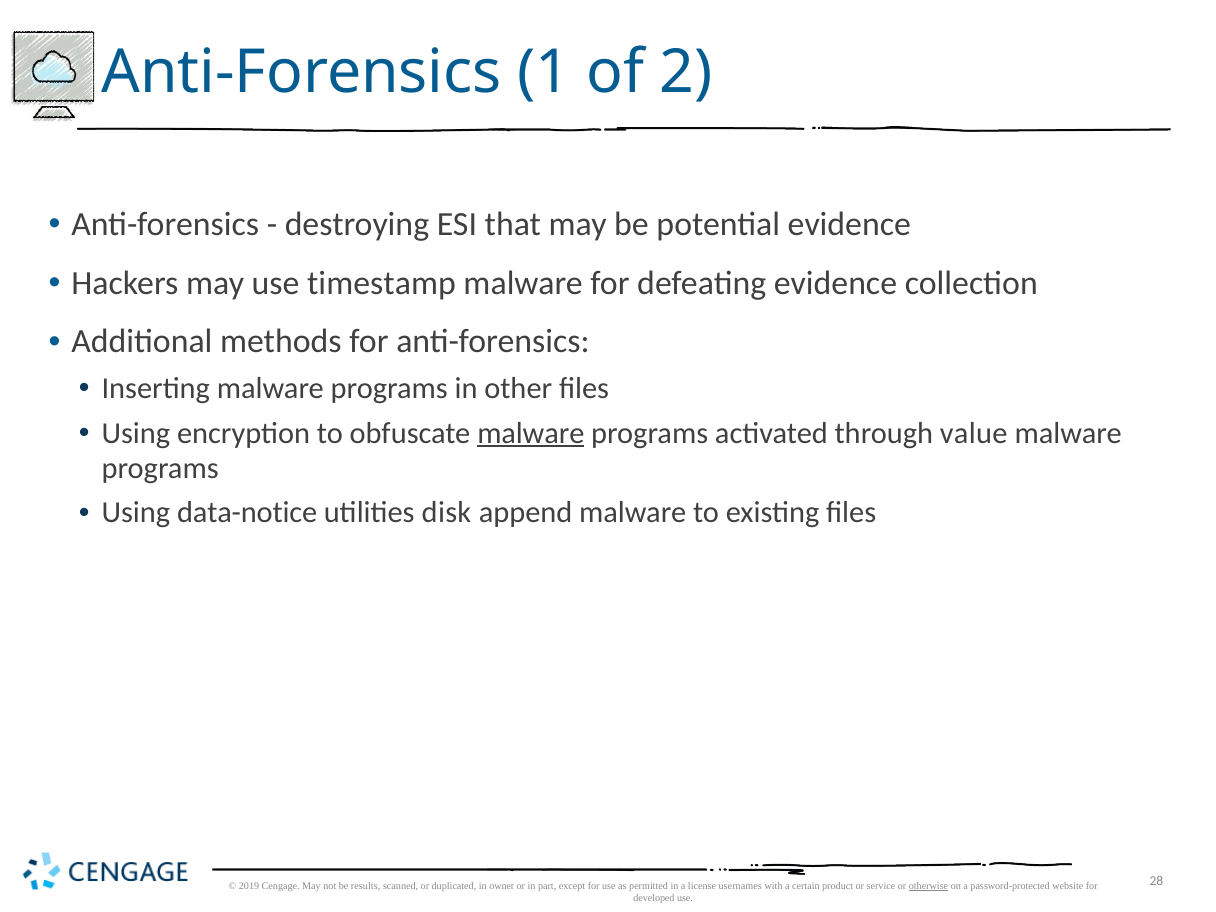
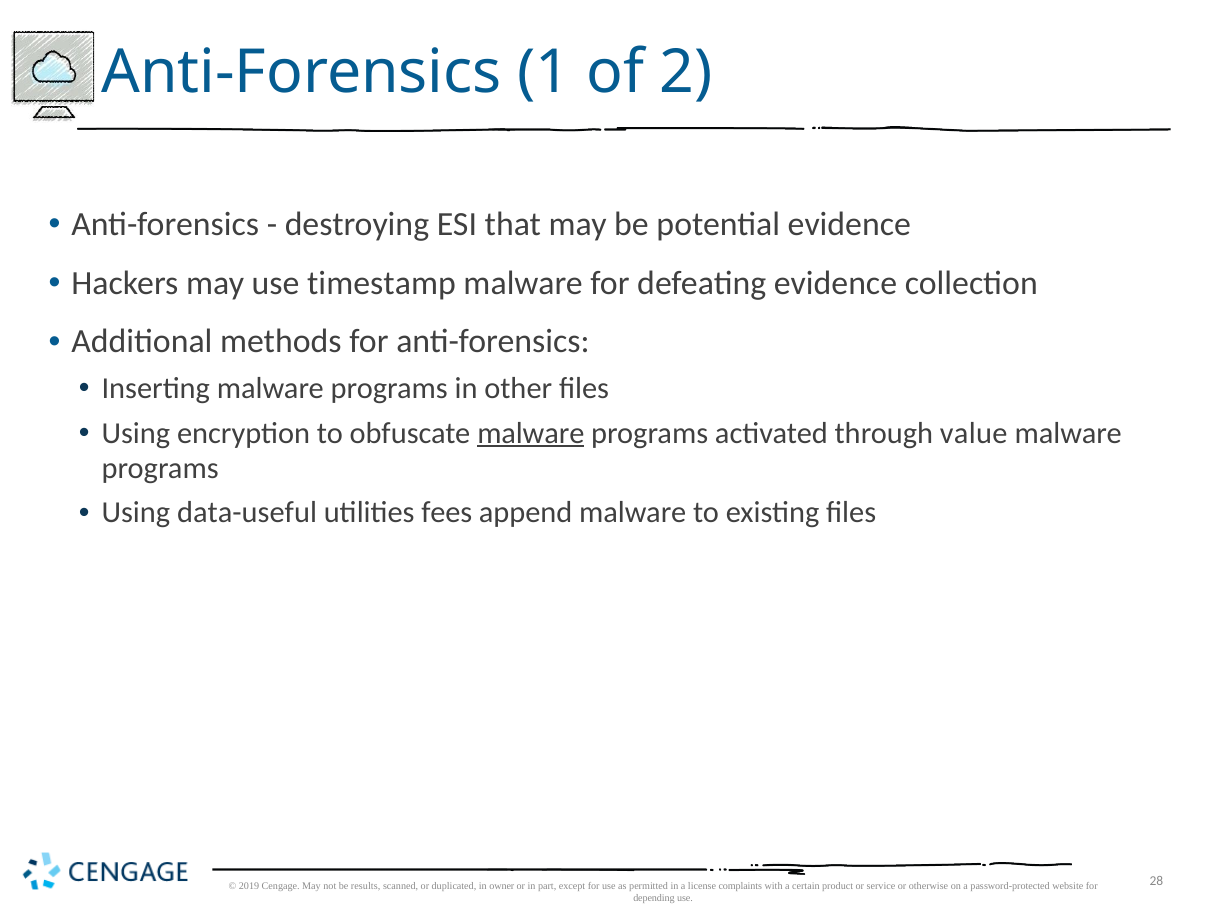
data-notice: data-notice -> data-useful
disk: disk -> fees
usernames: usernames -> complaints
otherwise underline: present -> none
developed: developed -> depending
